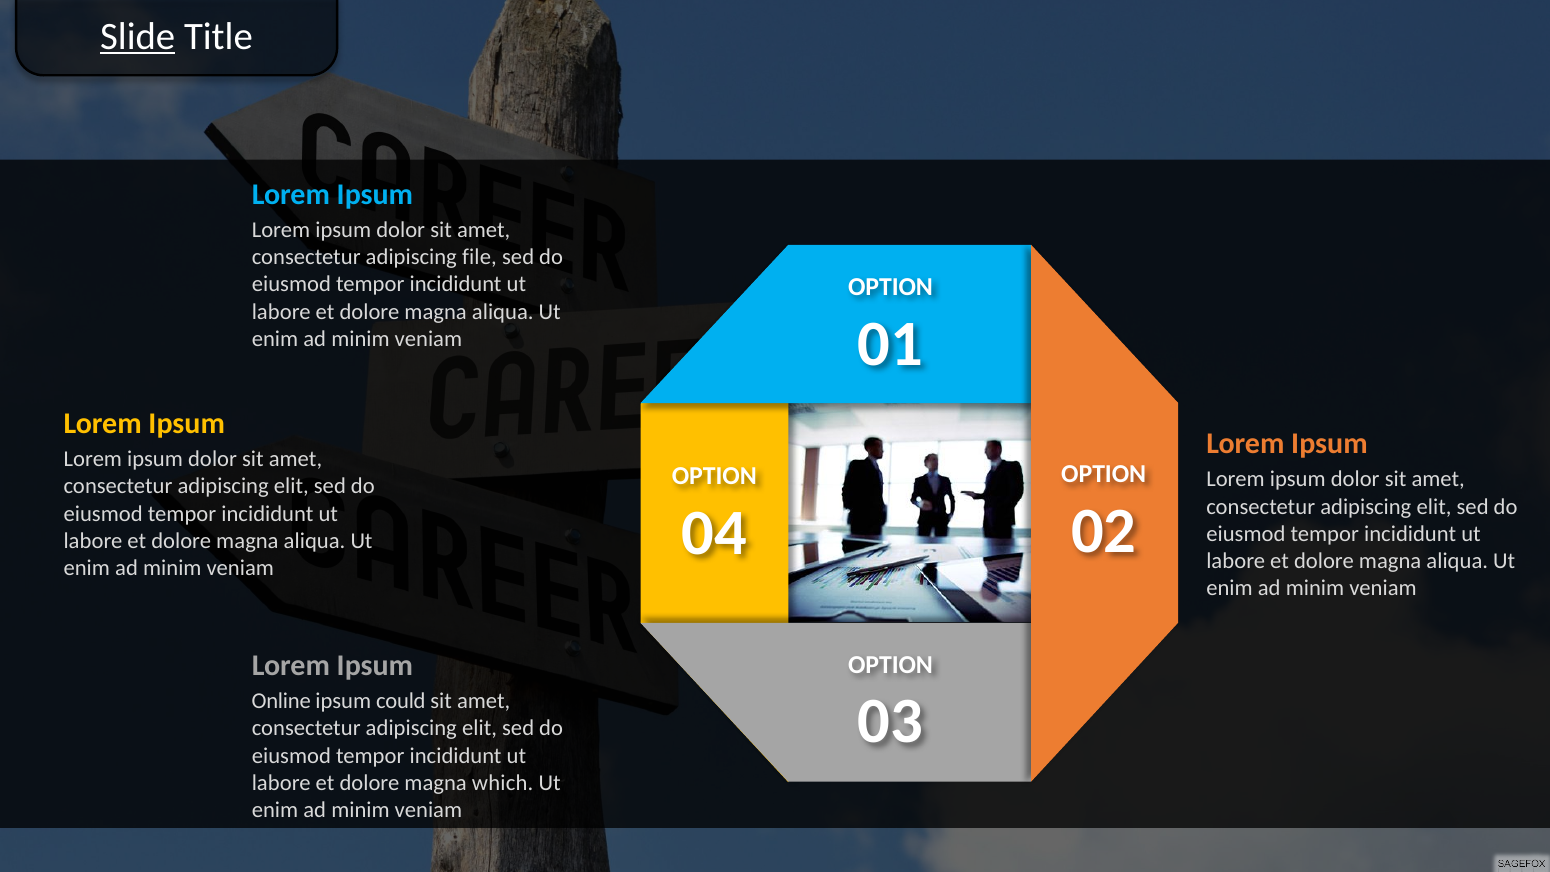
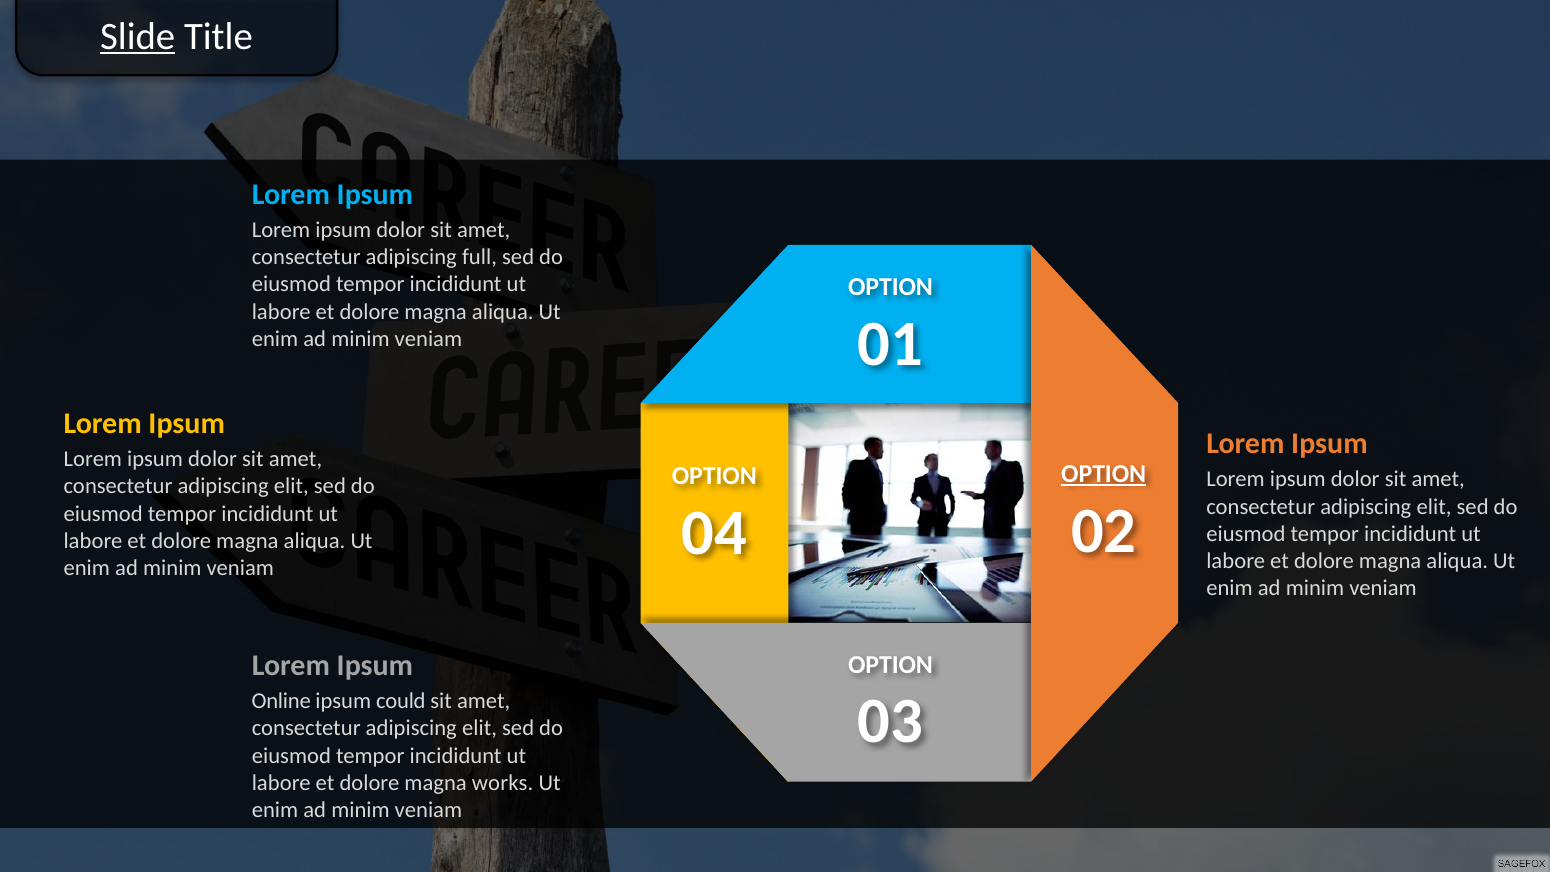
file: file -> full
OPTION at (1104, 474) underline: none -> present
which: which -> works
